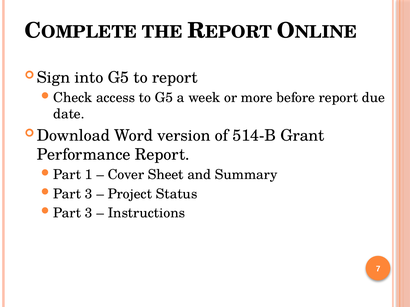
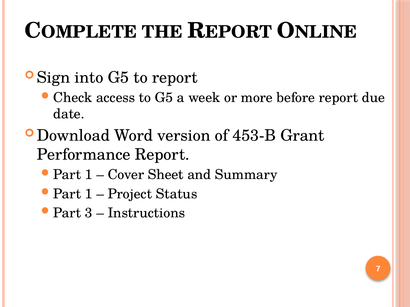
514-B: 514-B -> 453-B
3 at (89, 194): 3 -> 1
